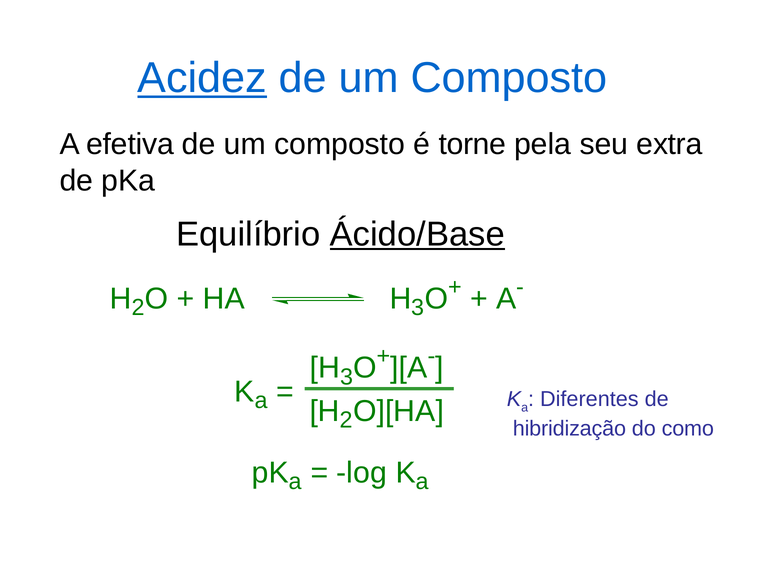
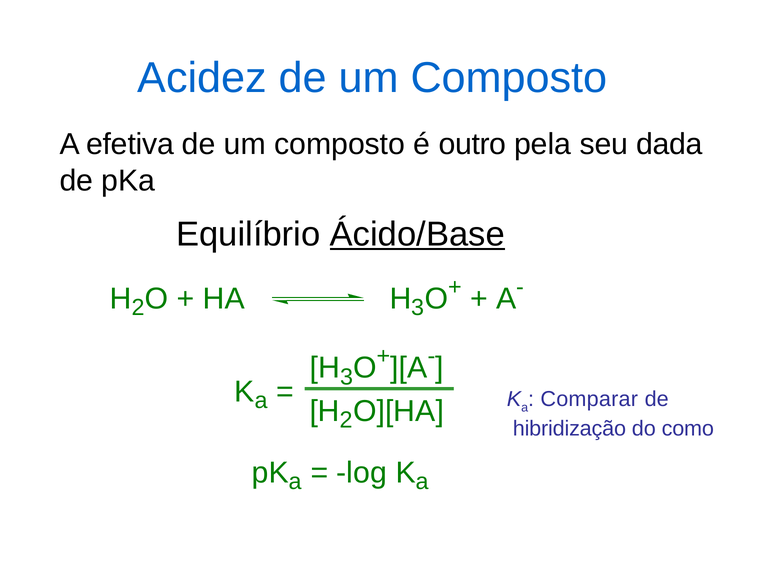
Acidez underline: present -> none
torne: torne -> outro
extra: extra -> dada
Diferentes: Diferentes -> Comparar
